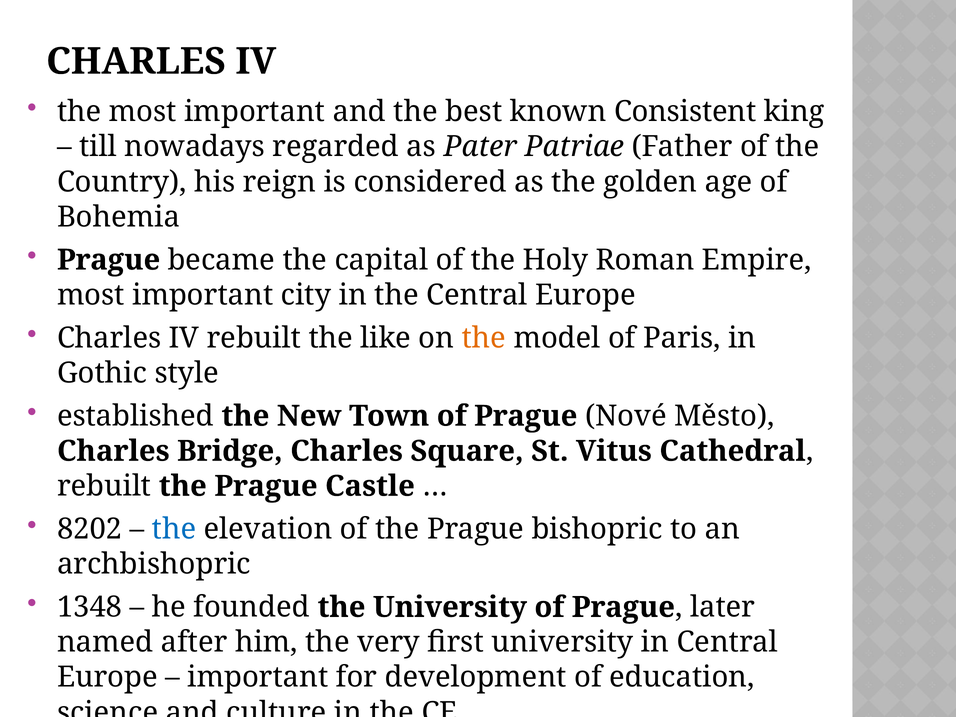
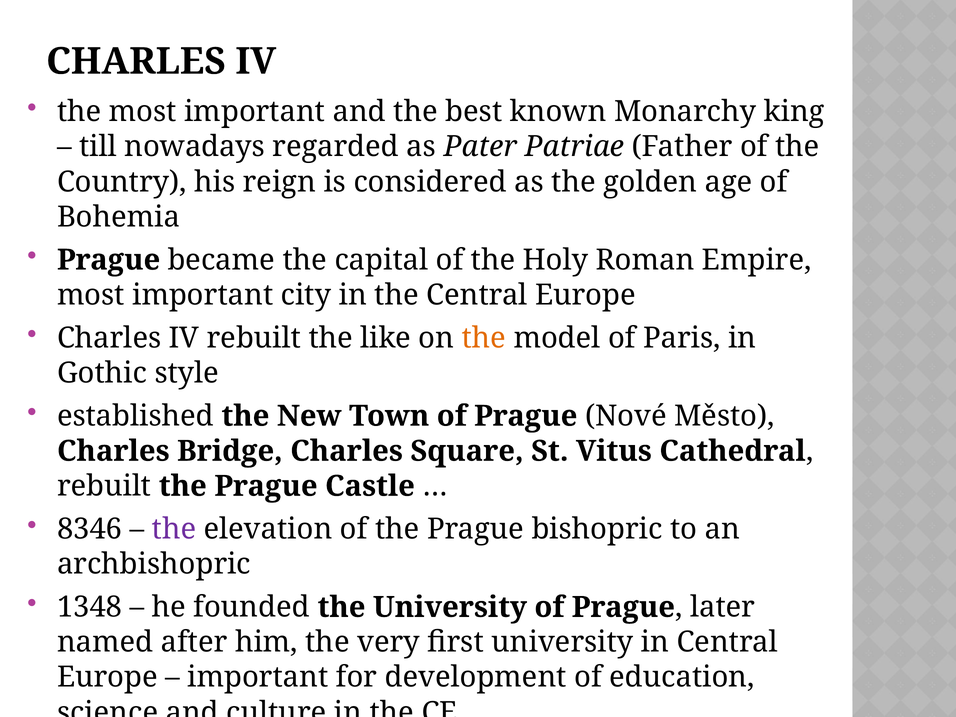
Consistent: Consistent -> Monarchy
8202: 8202 -> 8346
the at (174, 529) colour: blue -> purple
